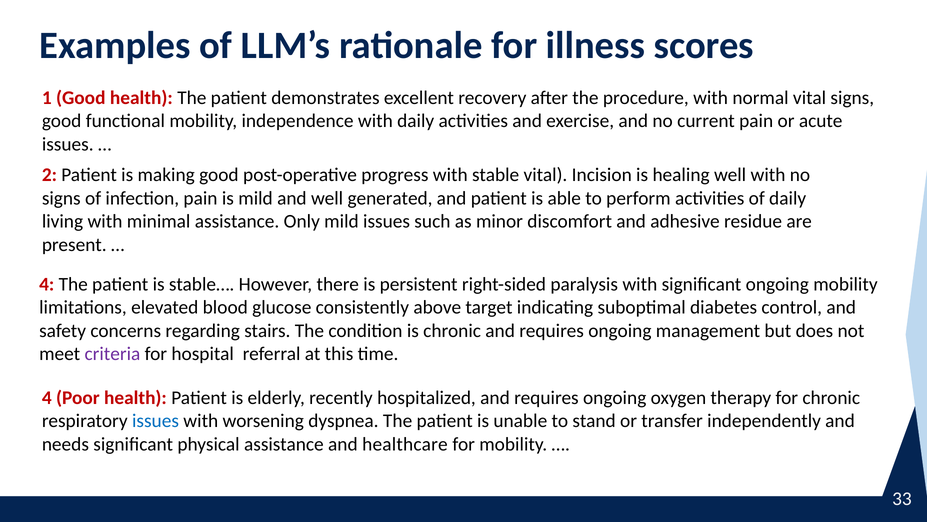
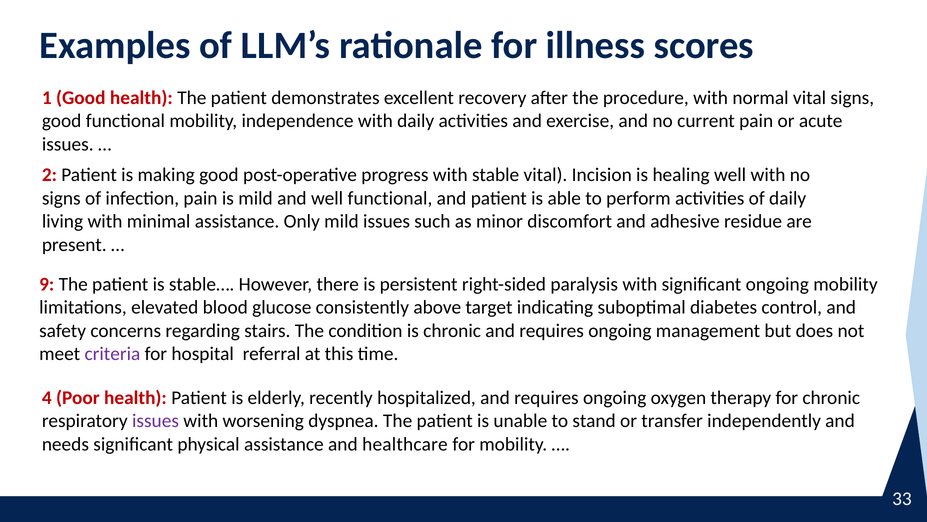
well generated: generated -> functional
4 at (47, 284): 4 -> 9
issues at (155, 421) colour: blue -> purple
